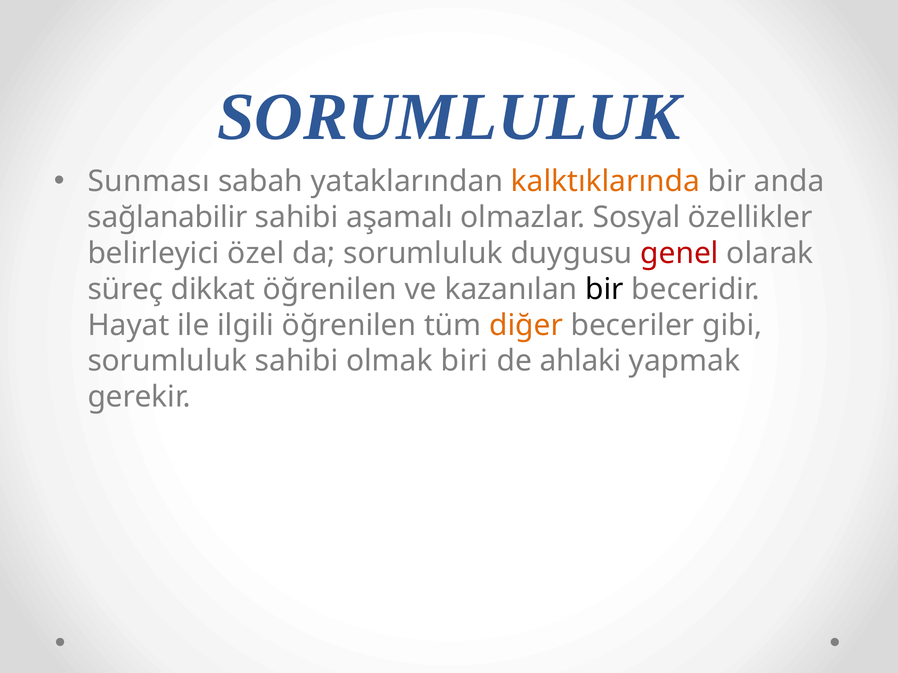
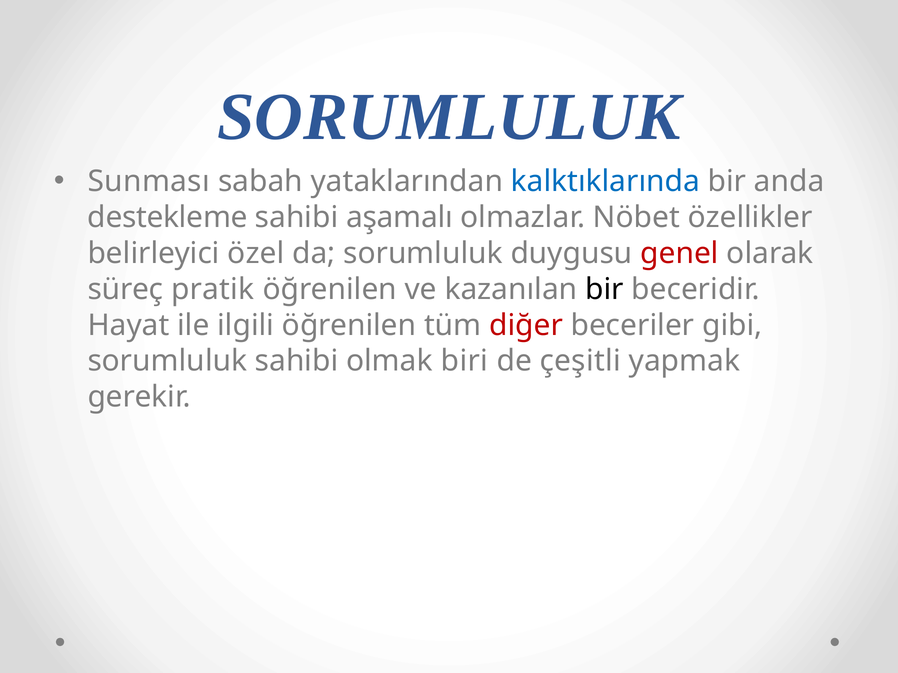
kalktıklarında colour: orange -> blue
sağlanabilir: sağlanabilir -> destekleme
Sosyal: Sosyal -> Nöbet
dikkat: dikkat -> pratik
diğer colour: orange -> red
ahlaki: ahlaki -> çeşitli
